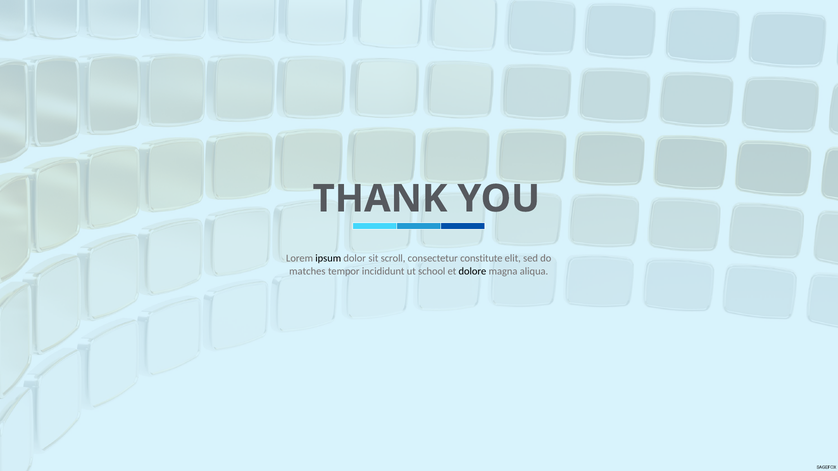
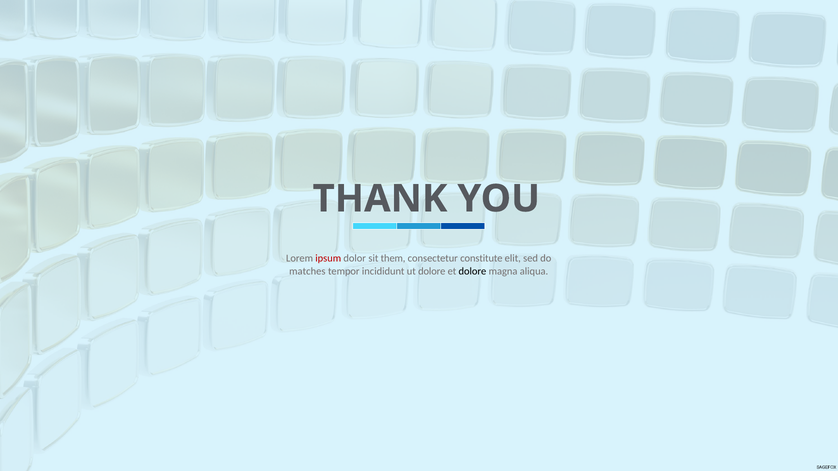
ipsum colour: black -> red
scroll: scroll -> them
ut school: school -> dolore
